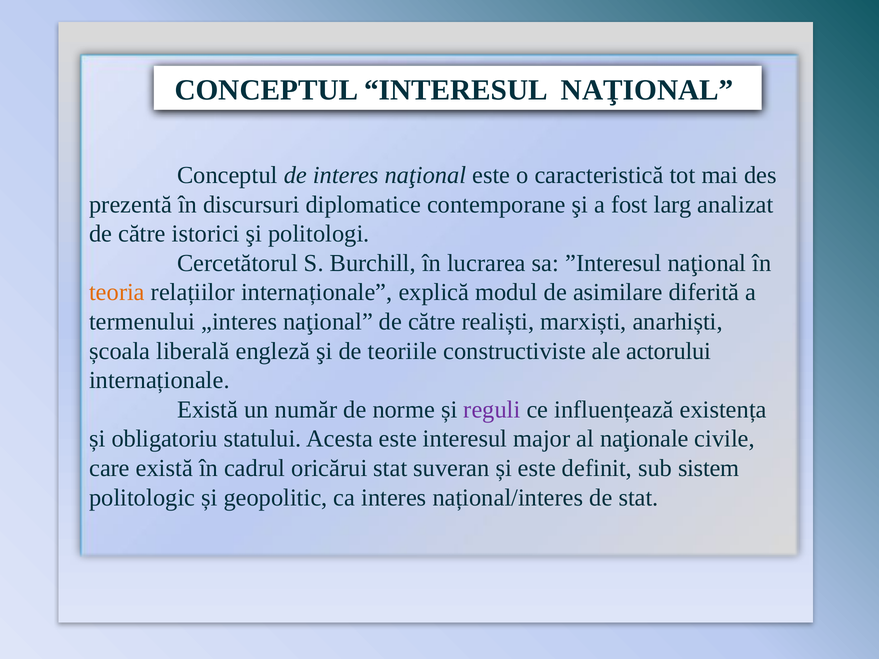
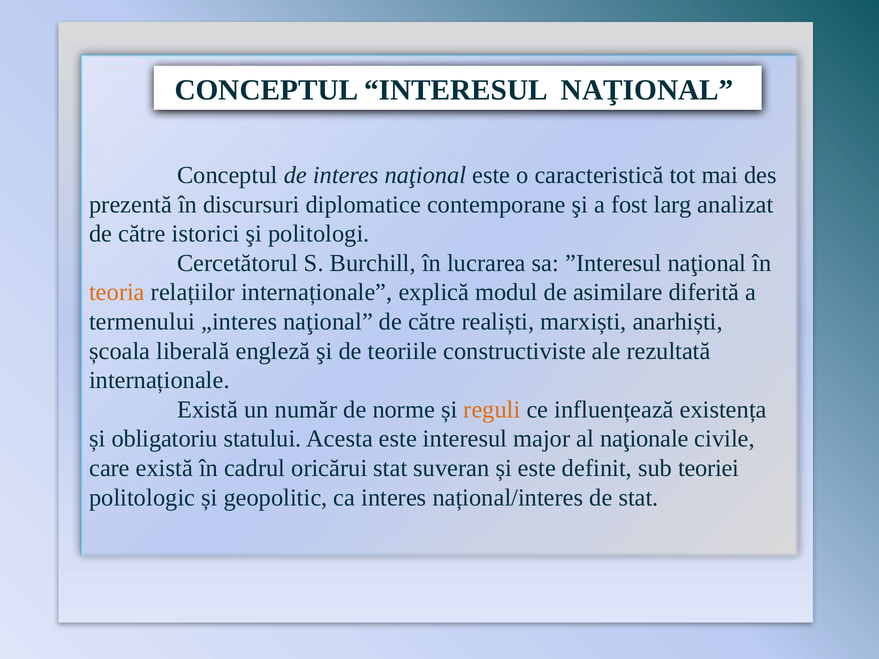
actorului: actorului -> rezultată
reguli colour: purple -> orange
sistem: sistem -> teoriei
